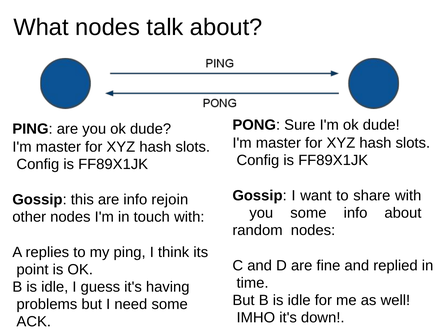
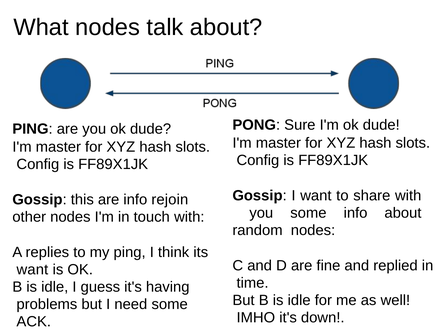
point at (32, 270): point -> want
